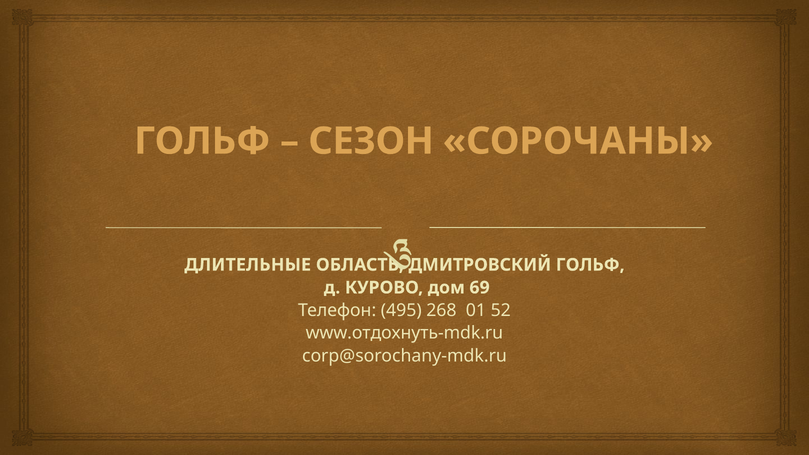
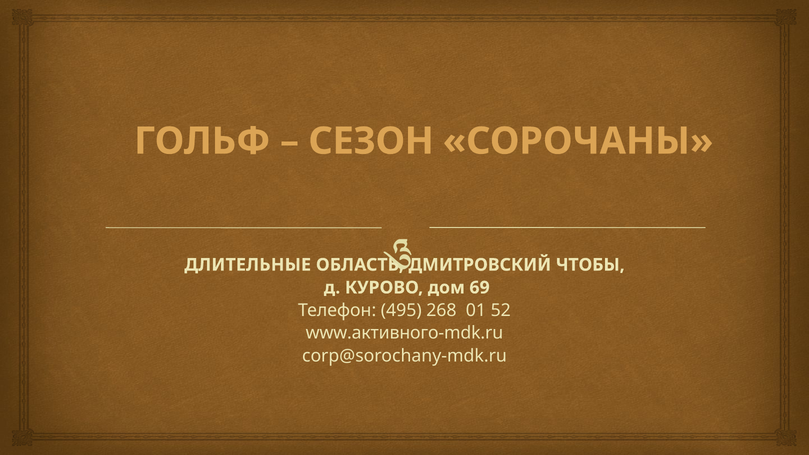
ДМИТРОВСКИЙ ГОЛЬФ: ГОЛЬФ -> ЧТОБЫ
www.отдохнуть-mdk.ru: www.отдохнуть-mdk.ru -> www.активного-mdk.ru
